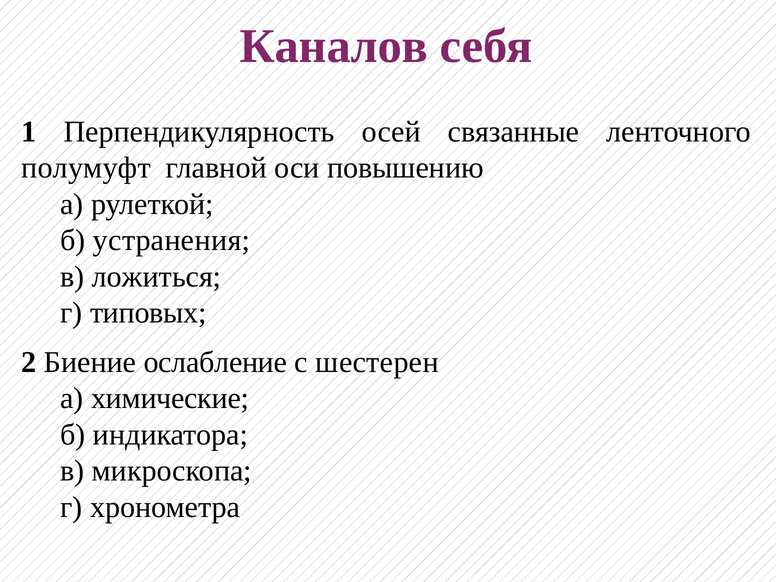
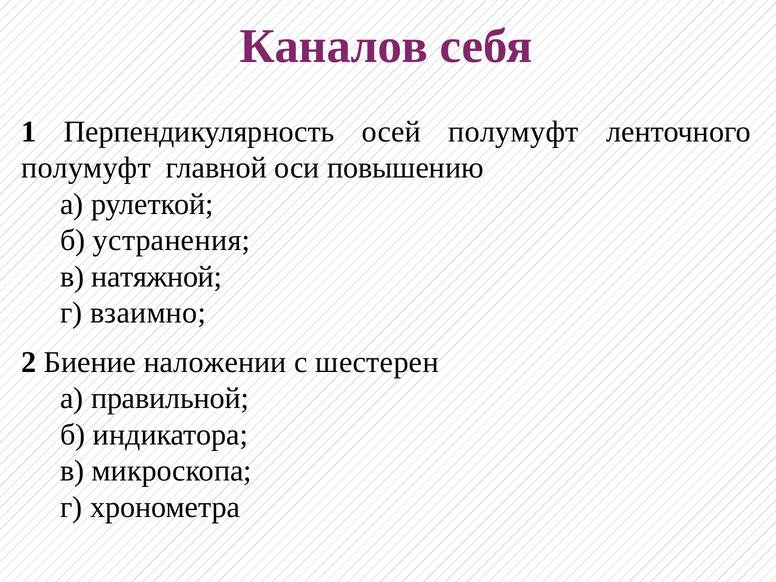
осей связанные: связанные -> полумуфт
ложиться: ложиться -> натяжной
типовых: типовых -> взаимно
ослабление: ослабление -> наложении
химические: химические -> правильной
